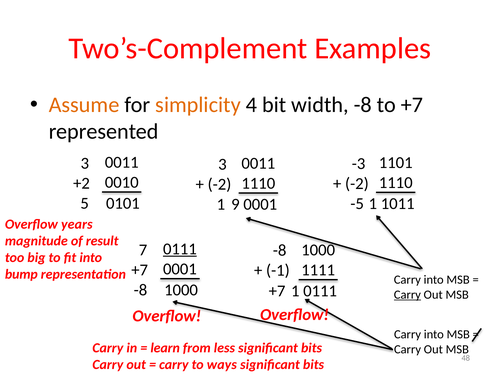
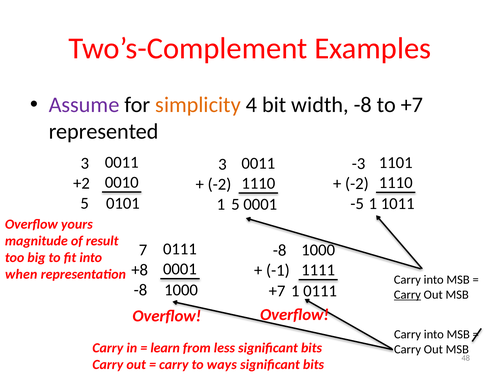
Assume colour: orange -> purple
1 9: 9 -> 5
years: years -> yours
0111 at (180, 249) underline: present -> none
+7 at (140, 270): +7 -> +8
bump: bump -> when
